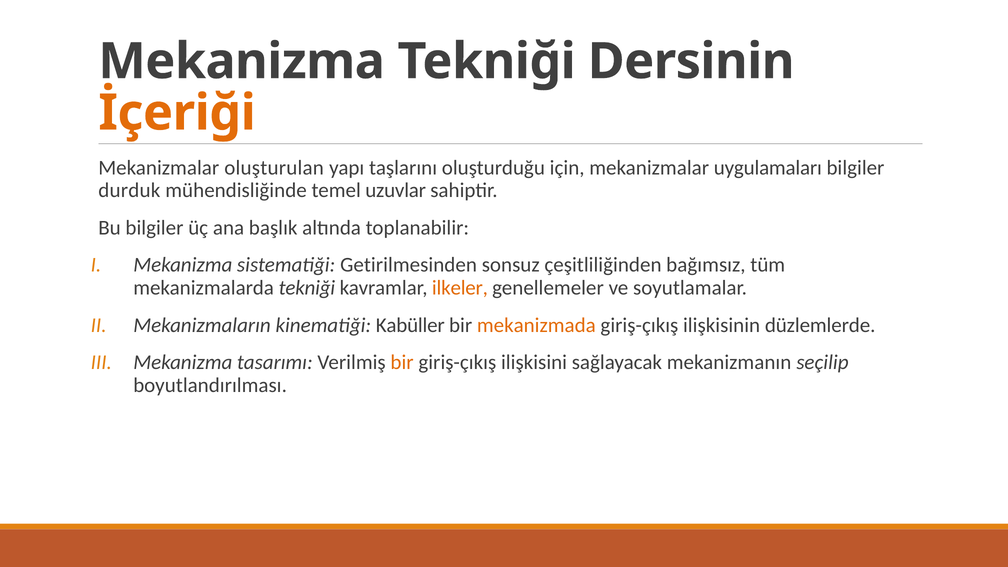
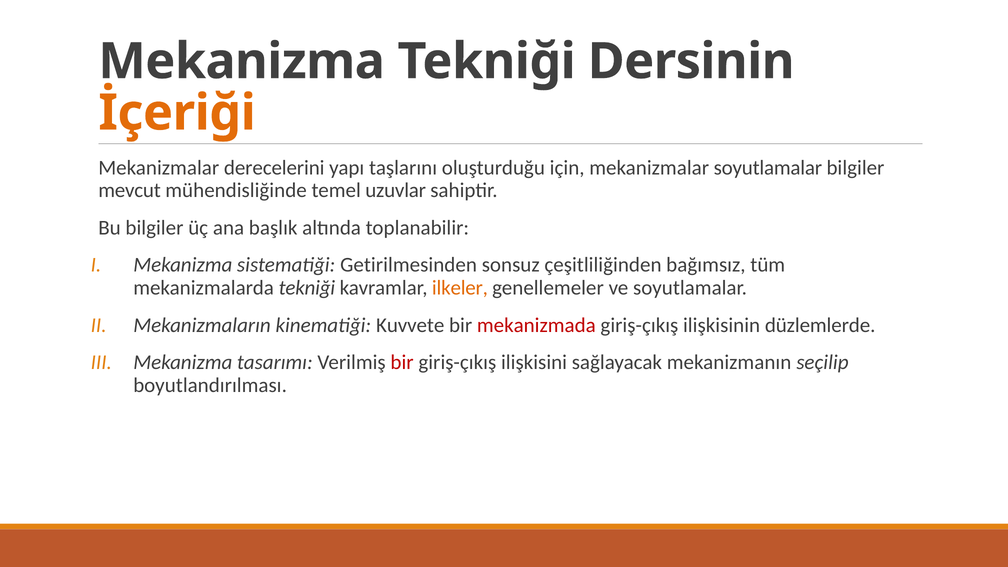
oluşturulan: oluşturulan -> derecelerini
mekanizmalar uygulamaları: uygulamaları -> soyutlamalar
durduk: durduk -> mevcut
Kabüller: Kabüller -> Kuvvete
mekanizmada colour: orange -> red
bir at (402, 362) colour: orange -> red
